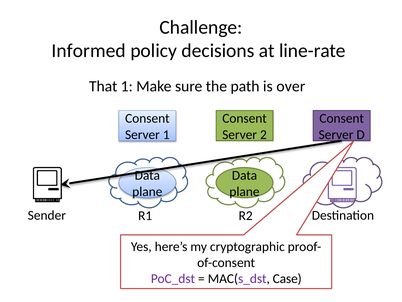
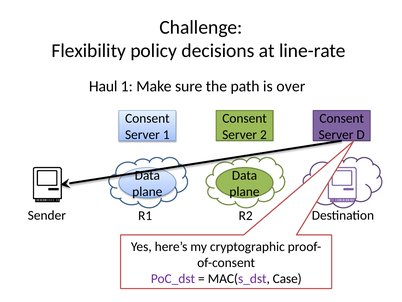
Informed: Informed -> Flexibility
That: That -> Haul
